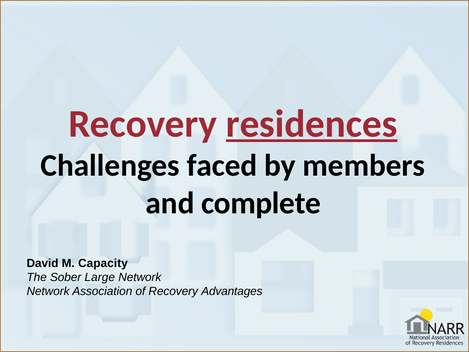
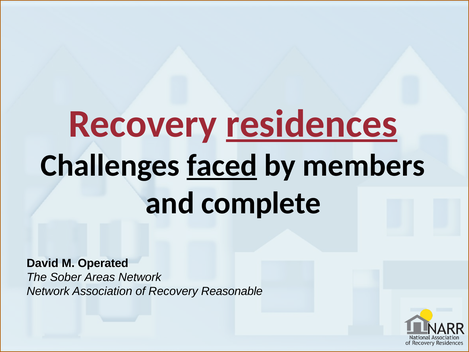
faced underline: none -> present
Capacity: Capacity -> Operated
Large: Large -> Areas
Advantages: Advantages -> Reasonable
